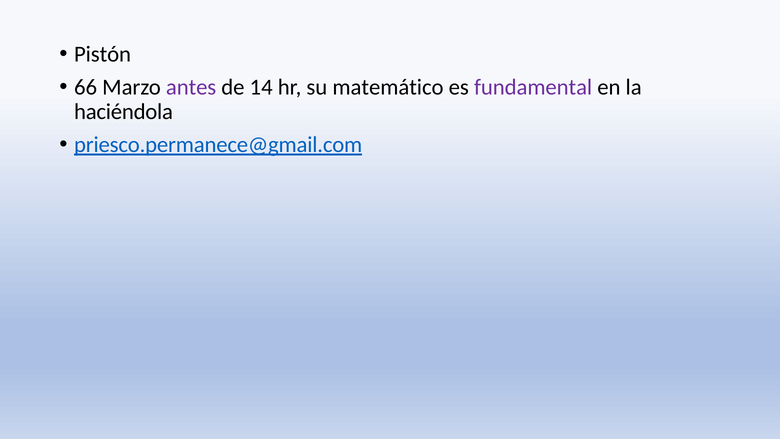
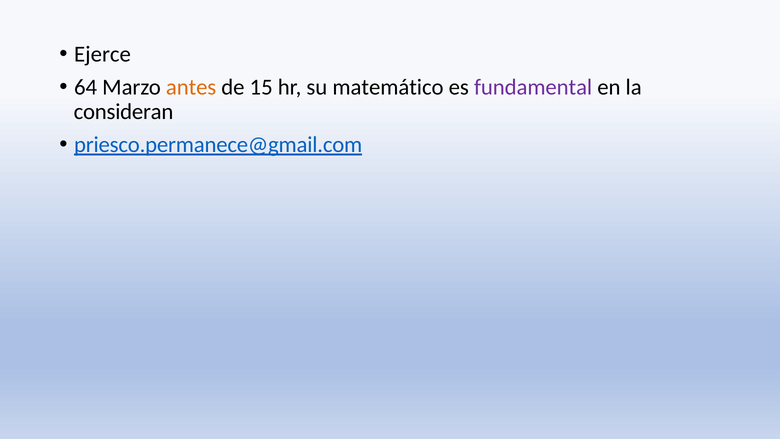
Pistón: Pistón -> Ejerce
66: 66 -> 64
antes colour: purple -> orange
14: 14 -> 15
haciéndola: haciéndola -> consideran
